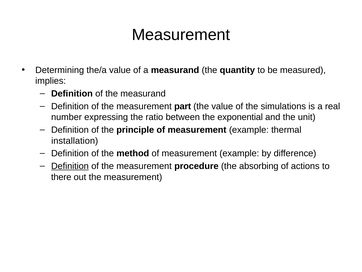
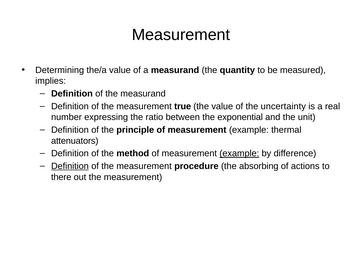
part: part -> true
simulations: simulations -> uncertainty
installation: installation -> attenuators
example at (239, 153) underline: none -> present
